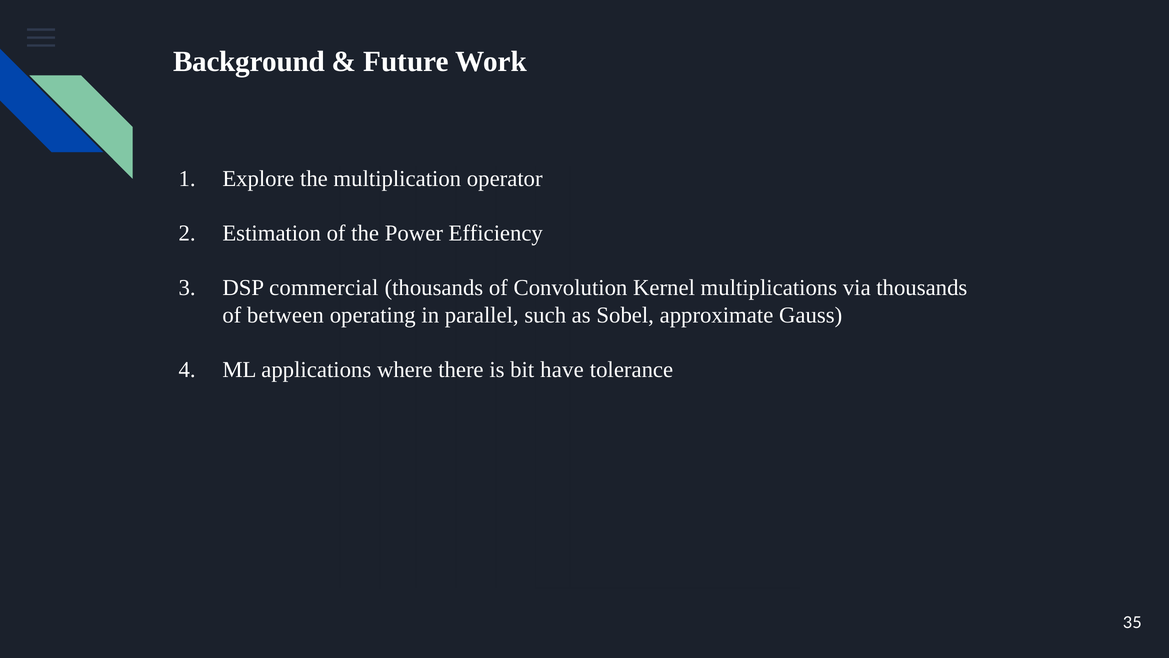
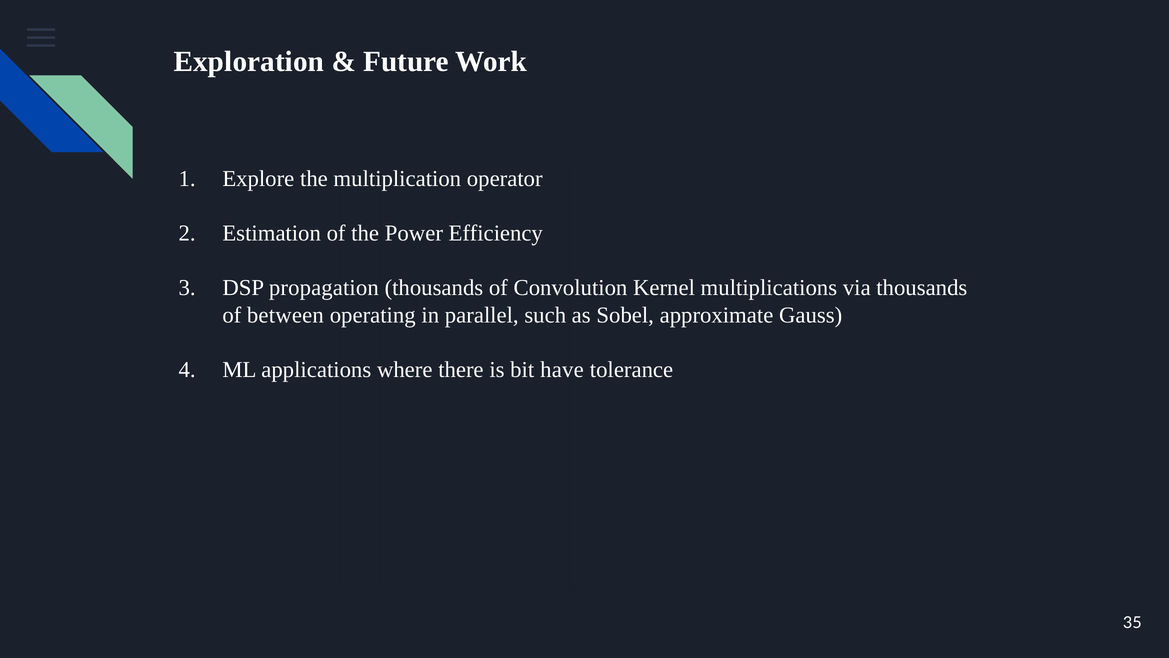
Background: Background -> Exploration
commercial: commercial -> propagation
